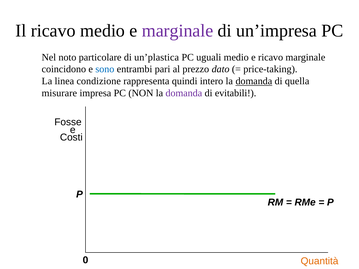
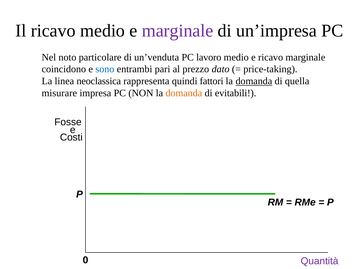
un’plastica: un’plastica -> un’venduta
uguali: uguali -> lavoro
condizione: condizione -> neoclassica
intero: intero -> fattori
domanda at (184, 93) colour: purple -> orange
Quantità colour: orange -> purple
